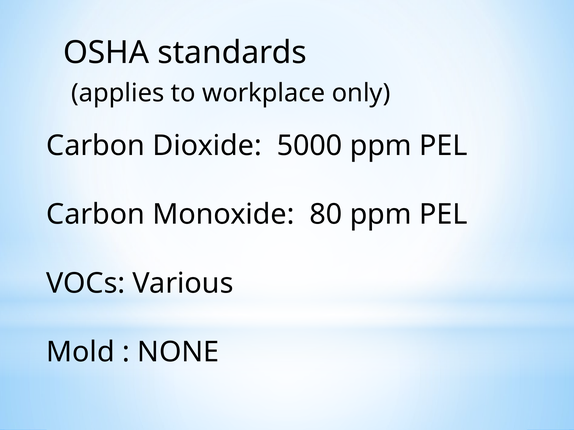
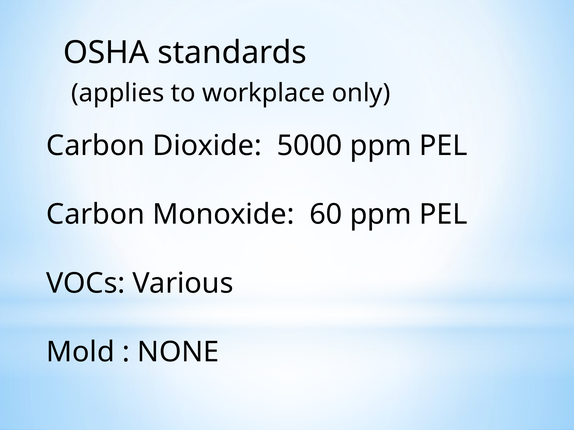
80: 80 -> 60
